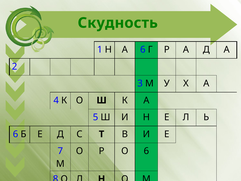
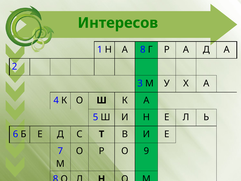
Скудность: Скудность -> Интересов
А 6: 6 -> 8
О 6: 6 -> 9
